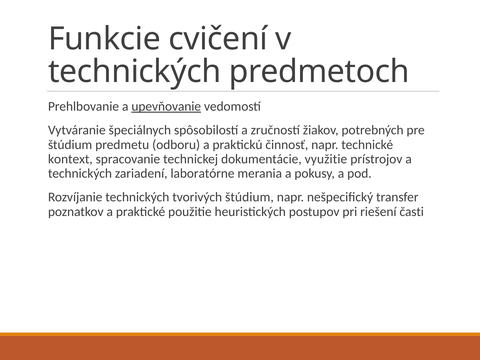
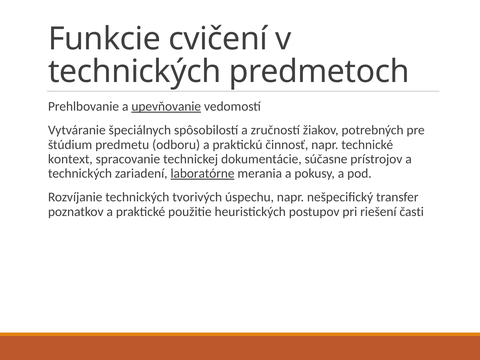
využitie: využitie -> súčasne
laboratórne underline: none -> present
tvorivých štúdium: štúdium -> úspechu
